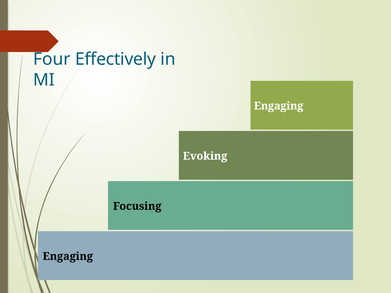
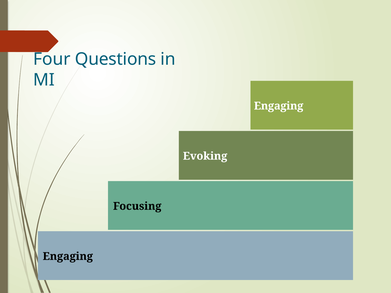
Effectively: Effectively -> Questions
